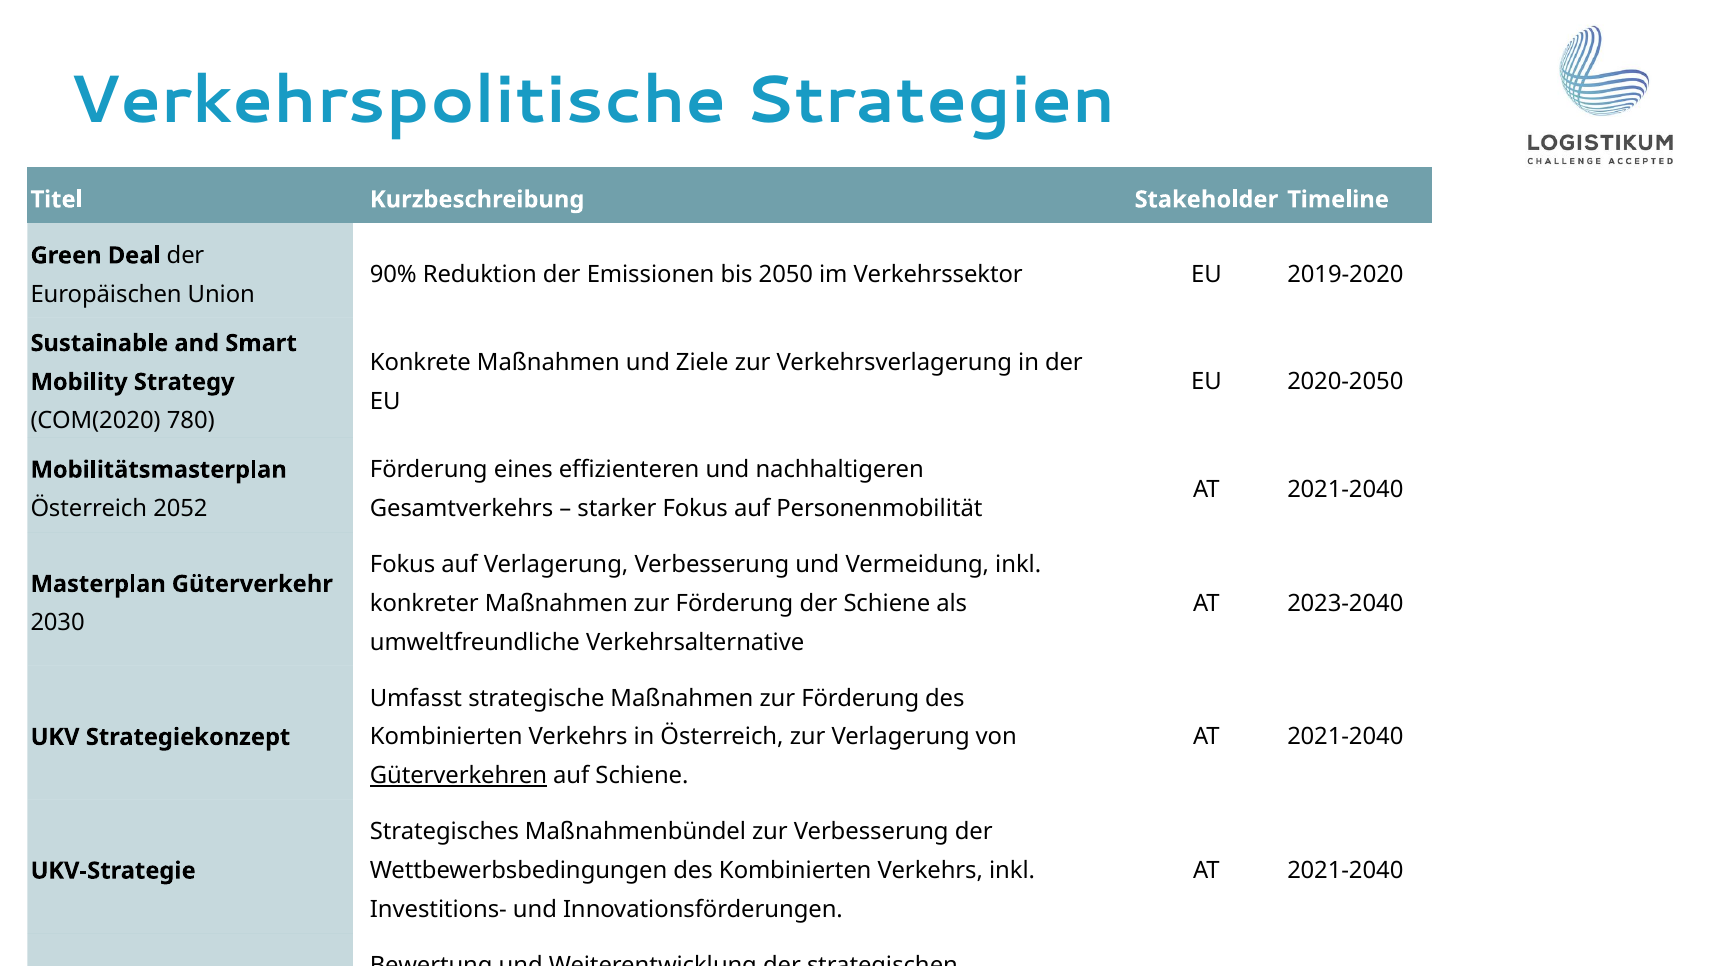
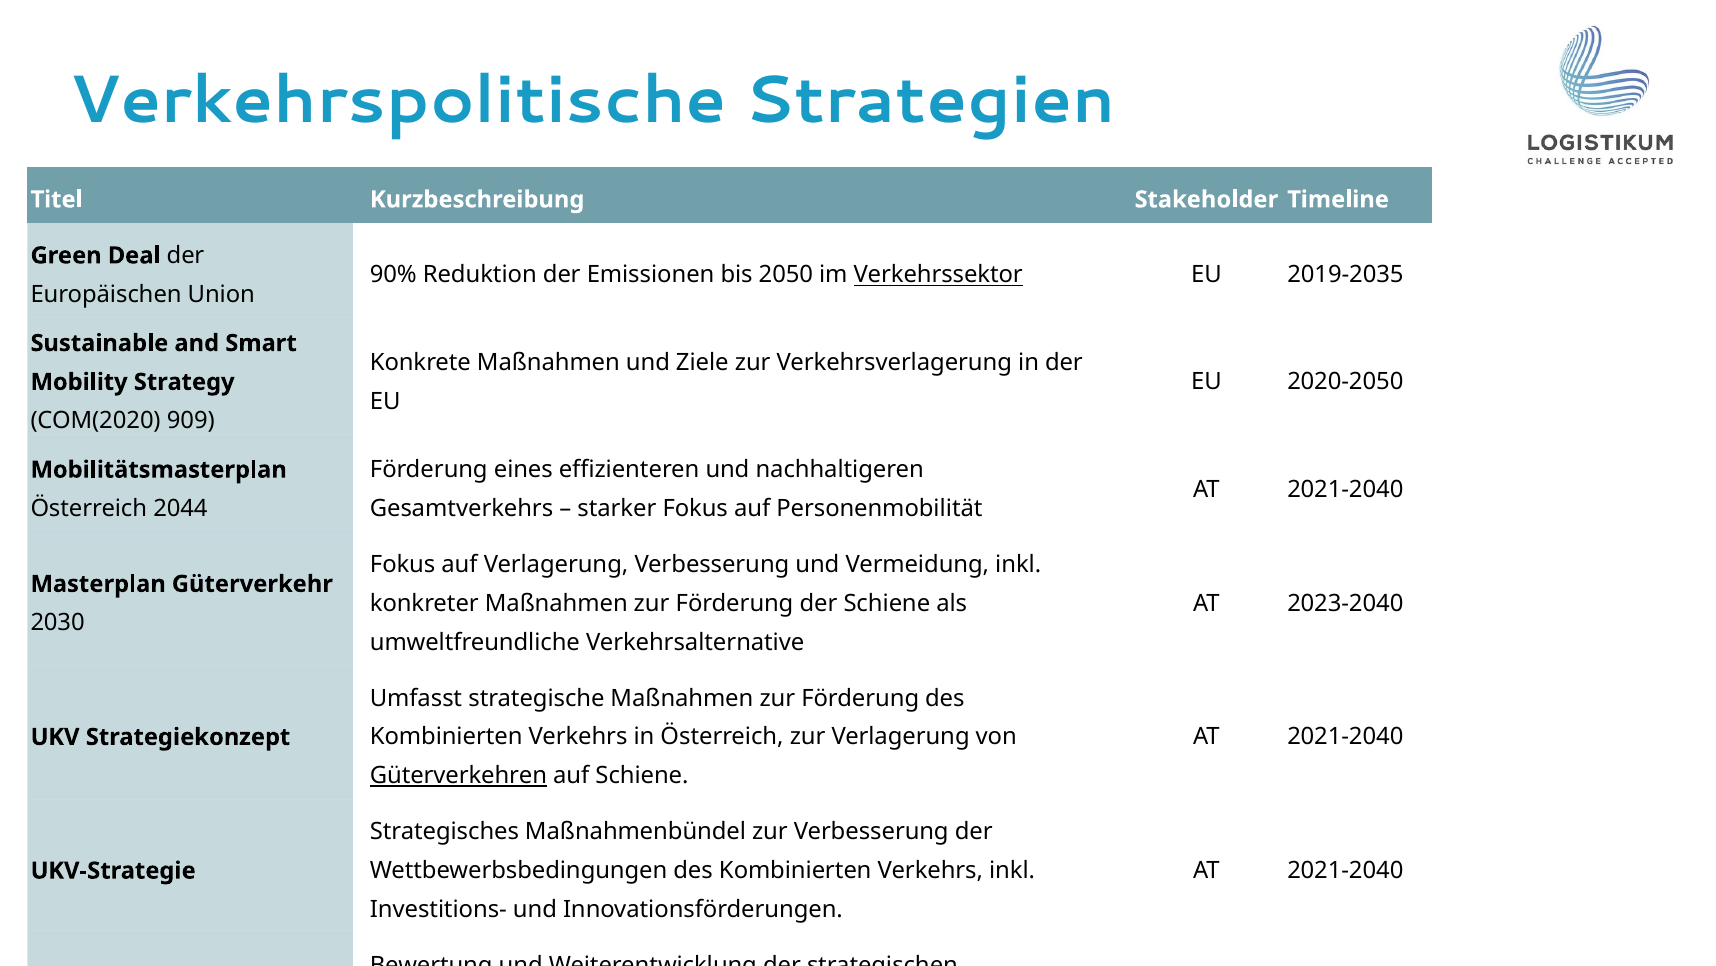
Verkehrssektor underline: none -> present
2019-2020: 2019-2020 -> 2019-2035
780: 780 -> 909
2052: 2052 -> 2044
